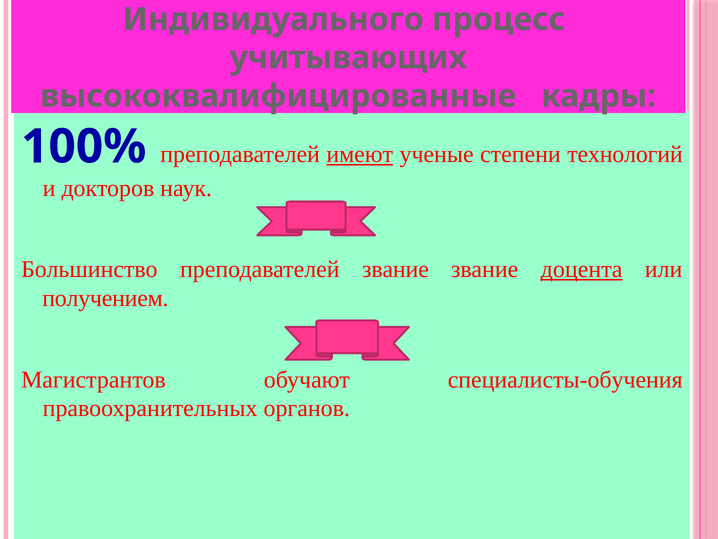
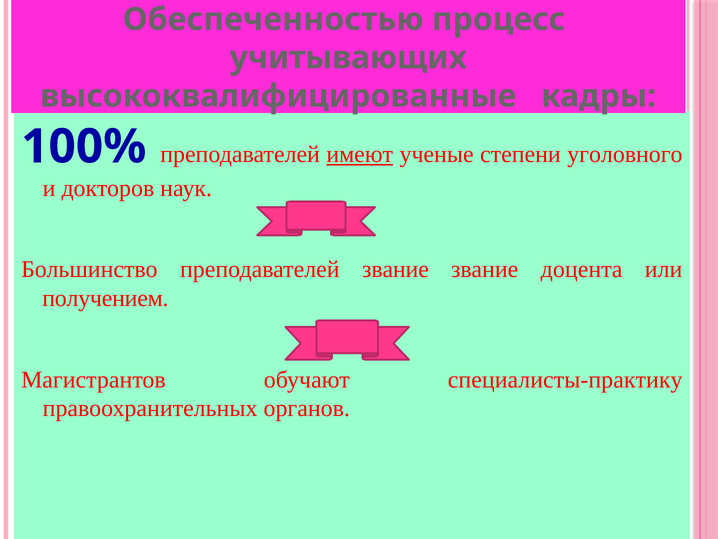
Индивидуального: Индивидуального -> Обеспеченностью
технологий: технологий -> уголовного
доцента underline: present -> none
специалисты-обучения: специалисты-обучения -> специалисты-практику
